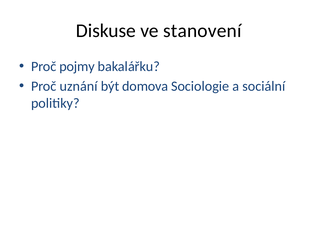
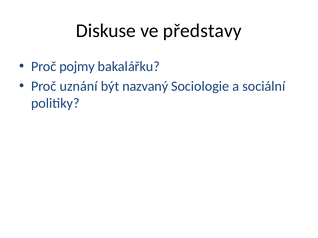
stanovení: stanovení -> představy
domova: domova -> nazvaný
